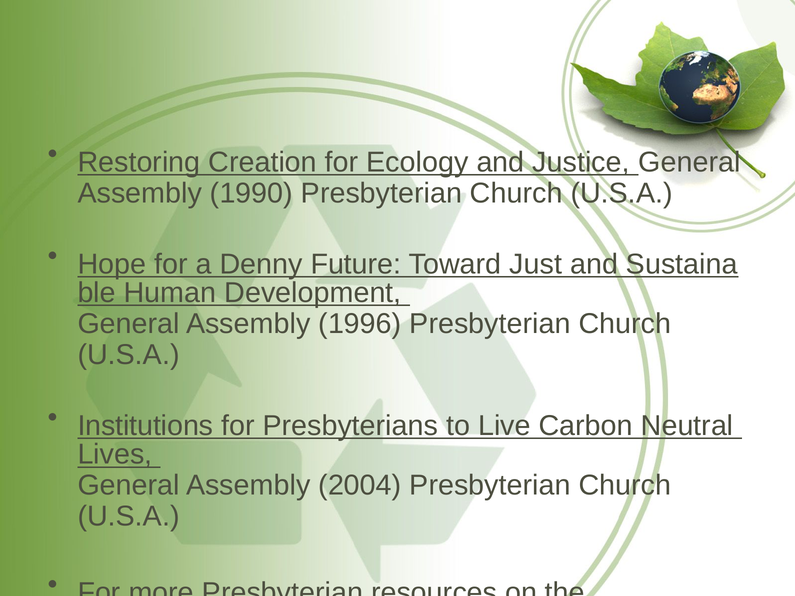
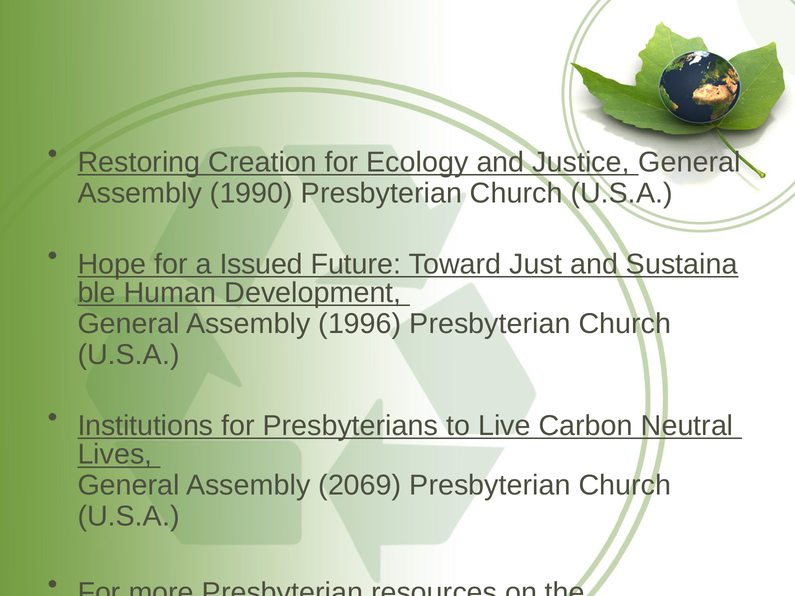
Denny: Denny -> Issued
2004: 2004 -> 2069
